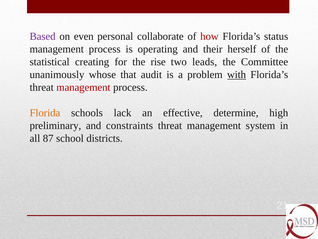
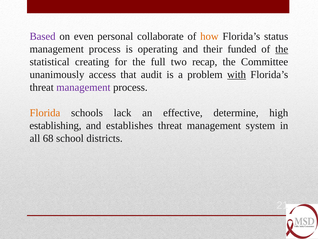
how colour: red -> orange
herself: herself -> funded
the at (282, 49) underline: none -> present
rise: rise -> full
leads: leads -> recap
whose: whose -> access
management at (83, 87) colour: red -> purple
preliminary: preliminary -> establishing
constraints: constraints -> establishes
87: 87 -> 68
